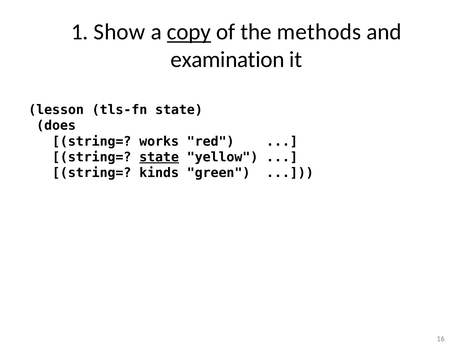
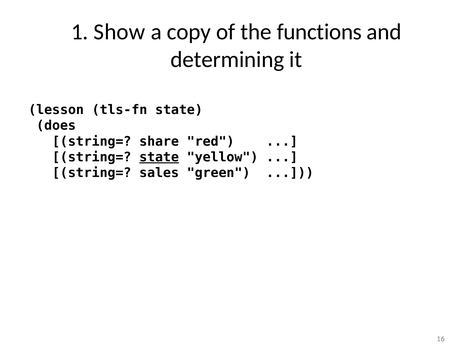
copy underline: present -> none
methods: methods -> functions
examination: examination -> determining
works: works -> share
kinds: kinds -> sales
